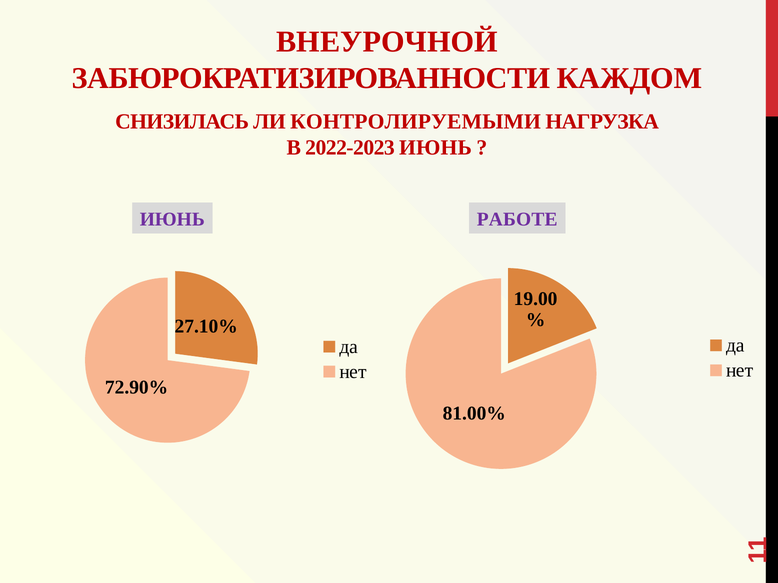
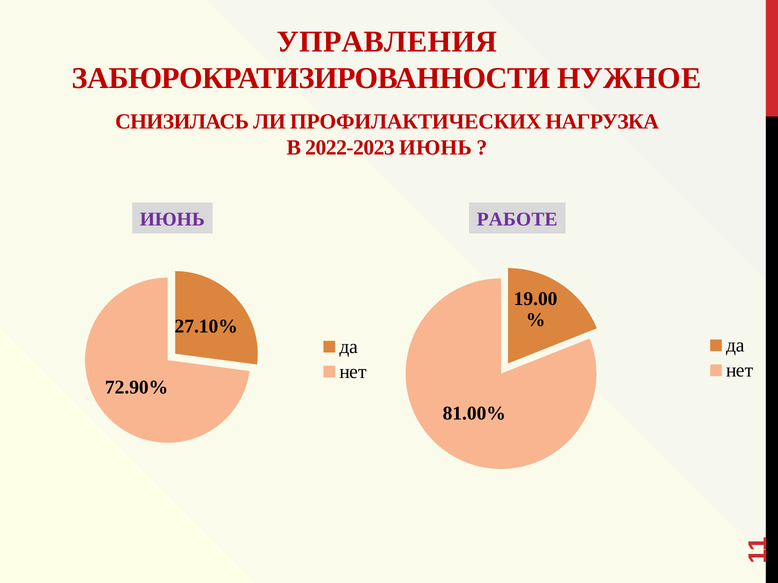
ВНЕУРОЧНОЙ: ВНЕУРОЧНОЙ -> УПРАВЛЕНИЯ
КАЖДОМ: КАЖДОМ -> НУЖНОЕ
КОНТРОЛИРУЕМЫМИ: КОНТРОЛИРУЕМЫМИ -> ПРОФИЛАКТИЧЕСКИХ
